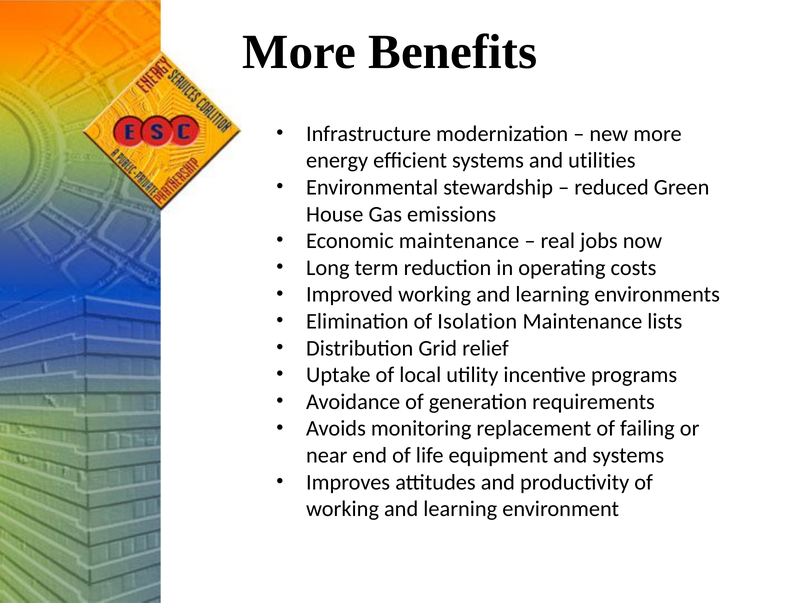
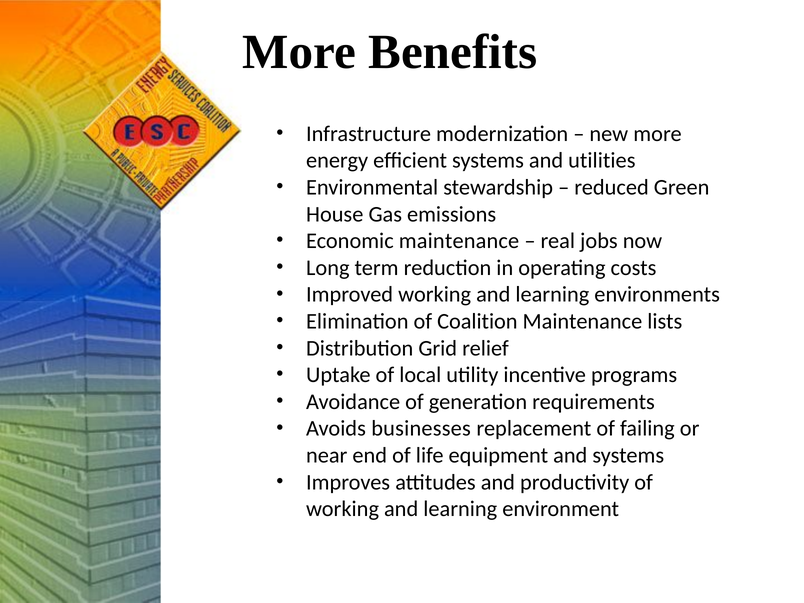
Isolation: Isolation -> Coalition
monitoring: monitoring -> businesses
